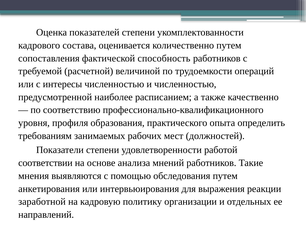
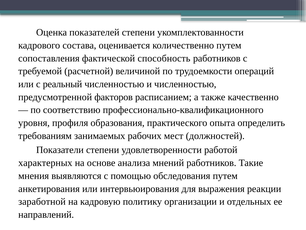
интересы: интересы -> реальный
наиболее: наиболее -> факторов
соответствии: соответствии -> характерных
